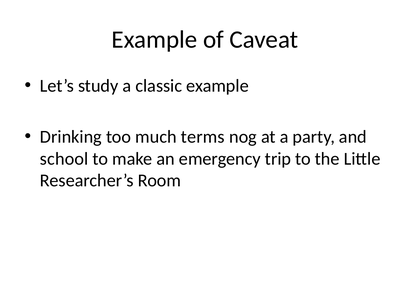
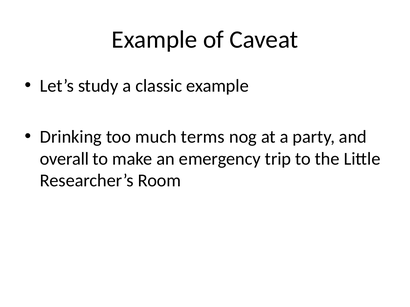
school: school -> overall
